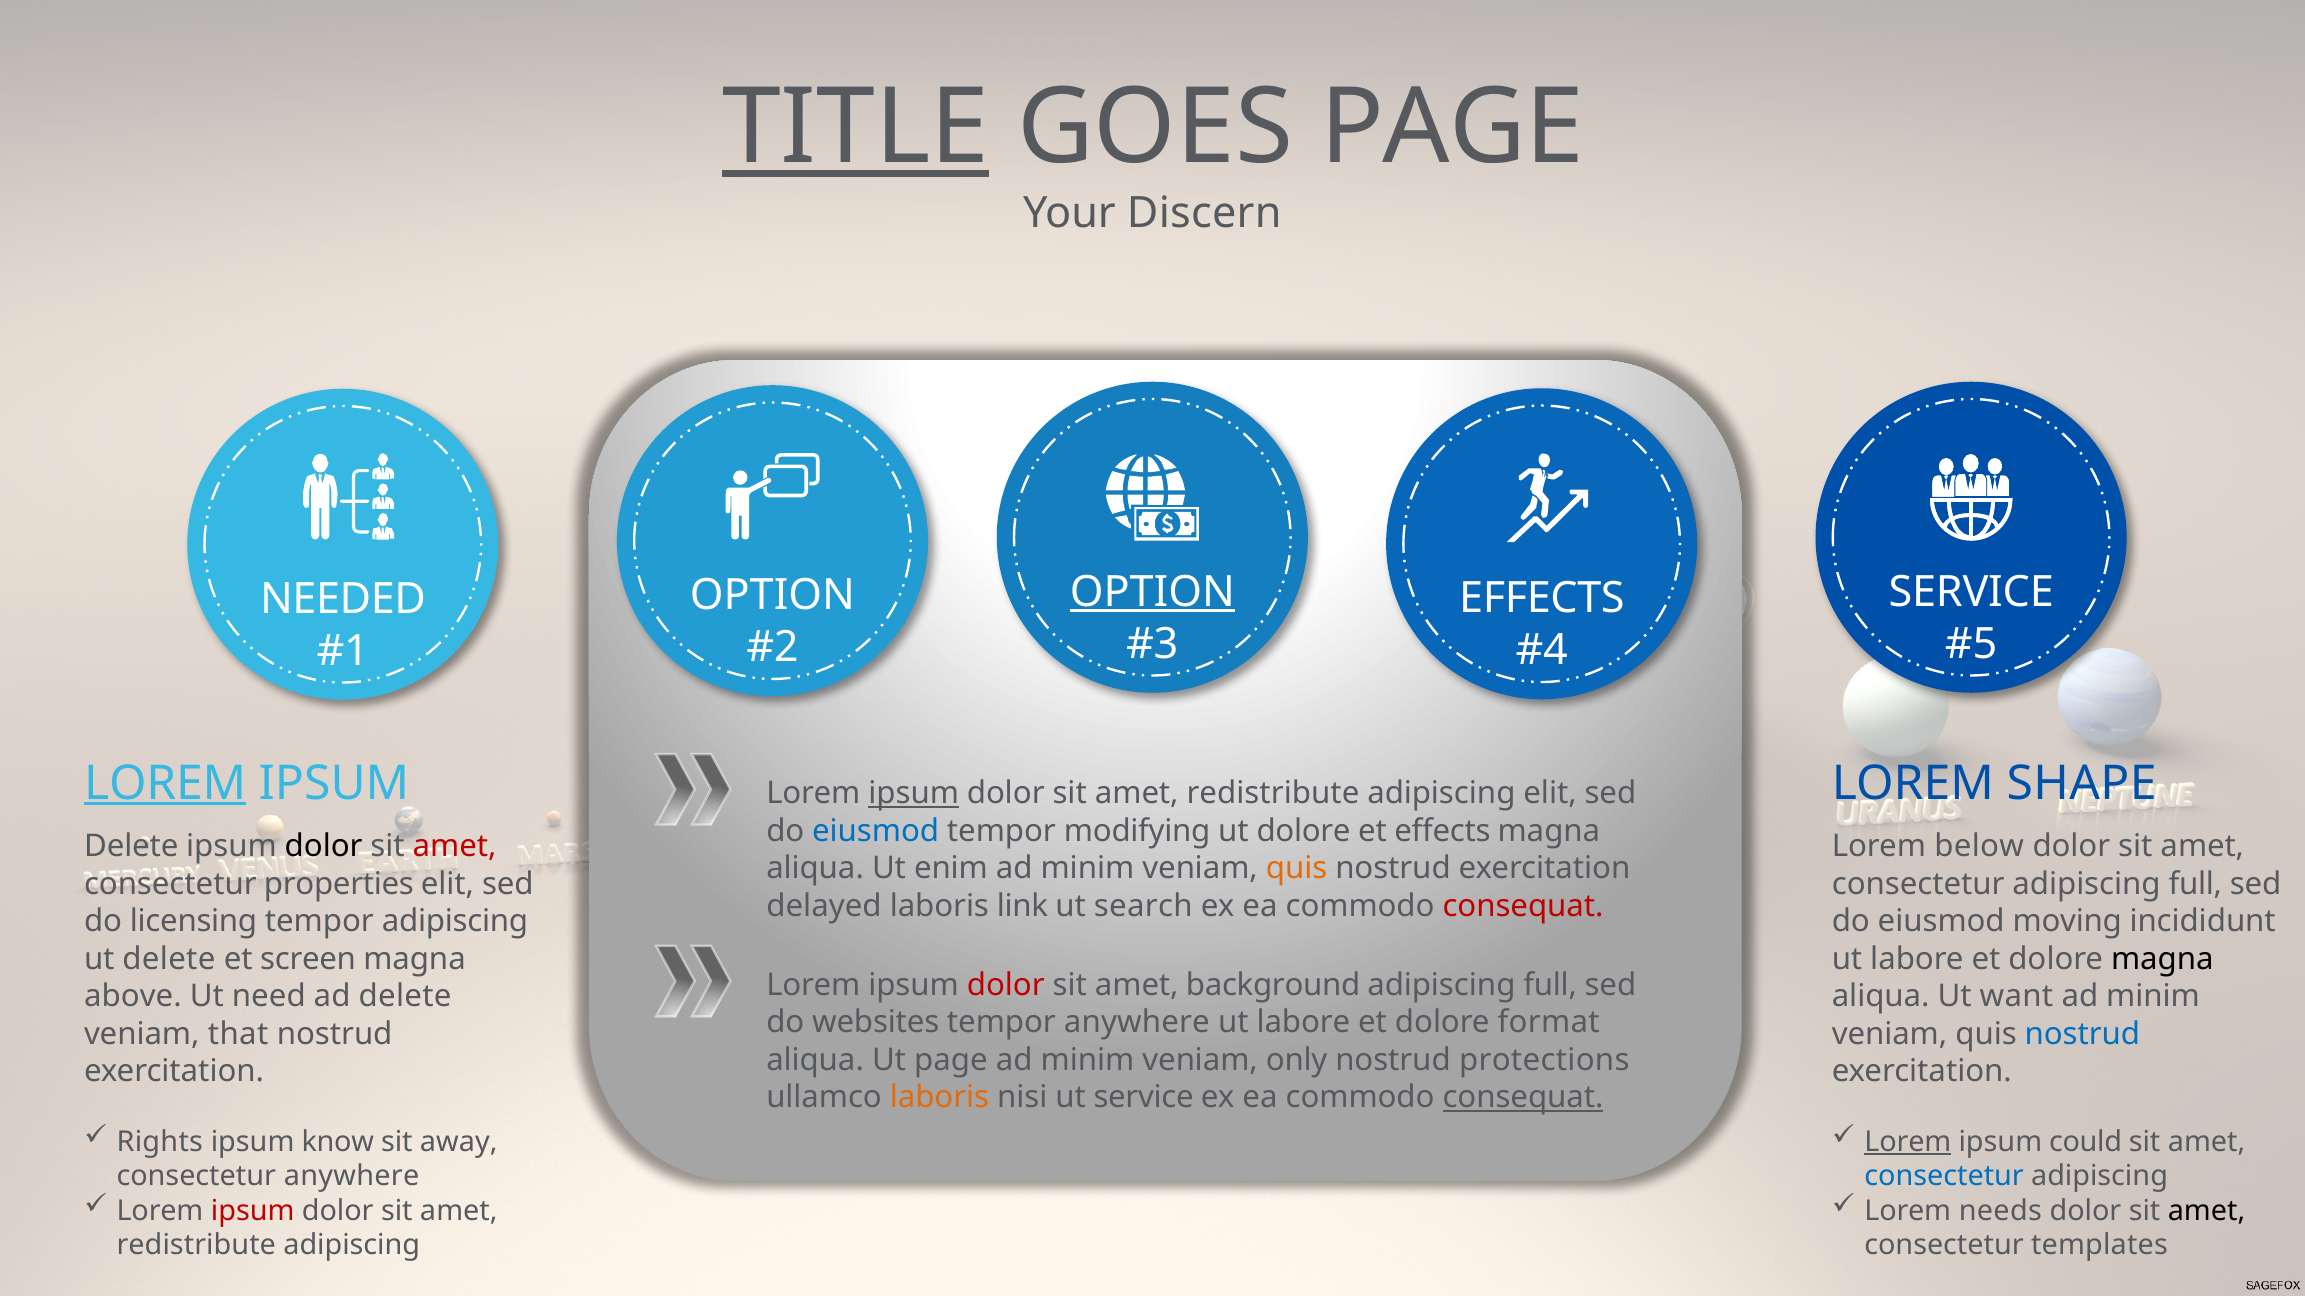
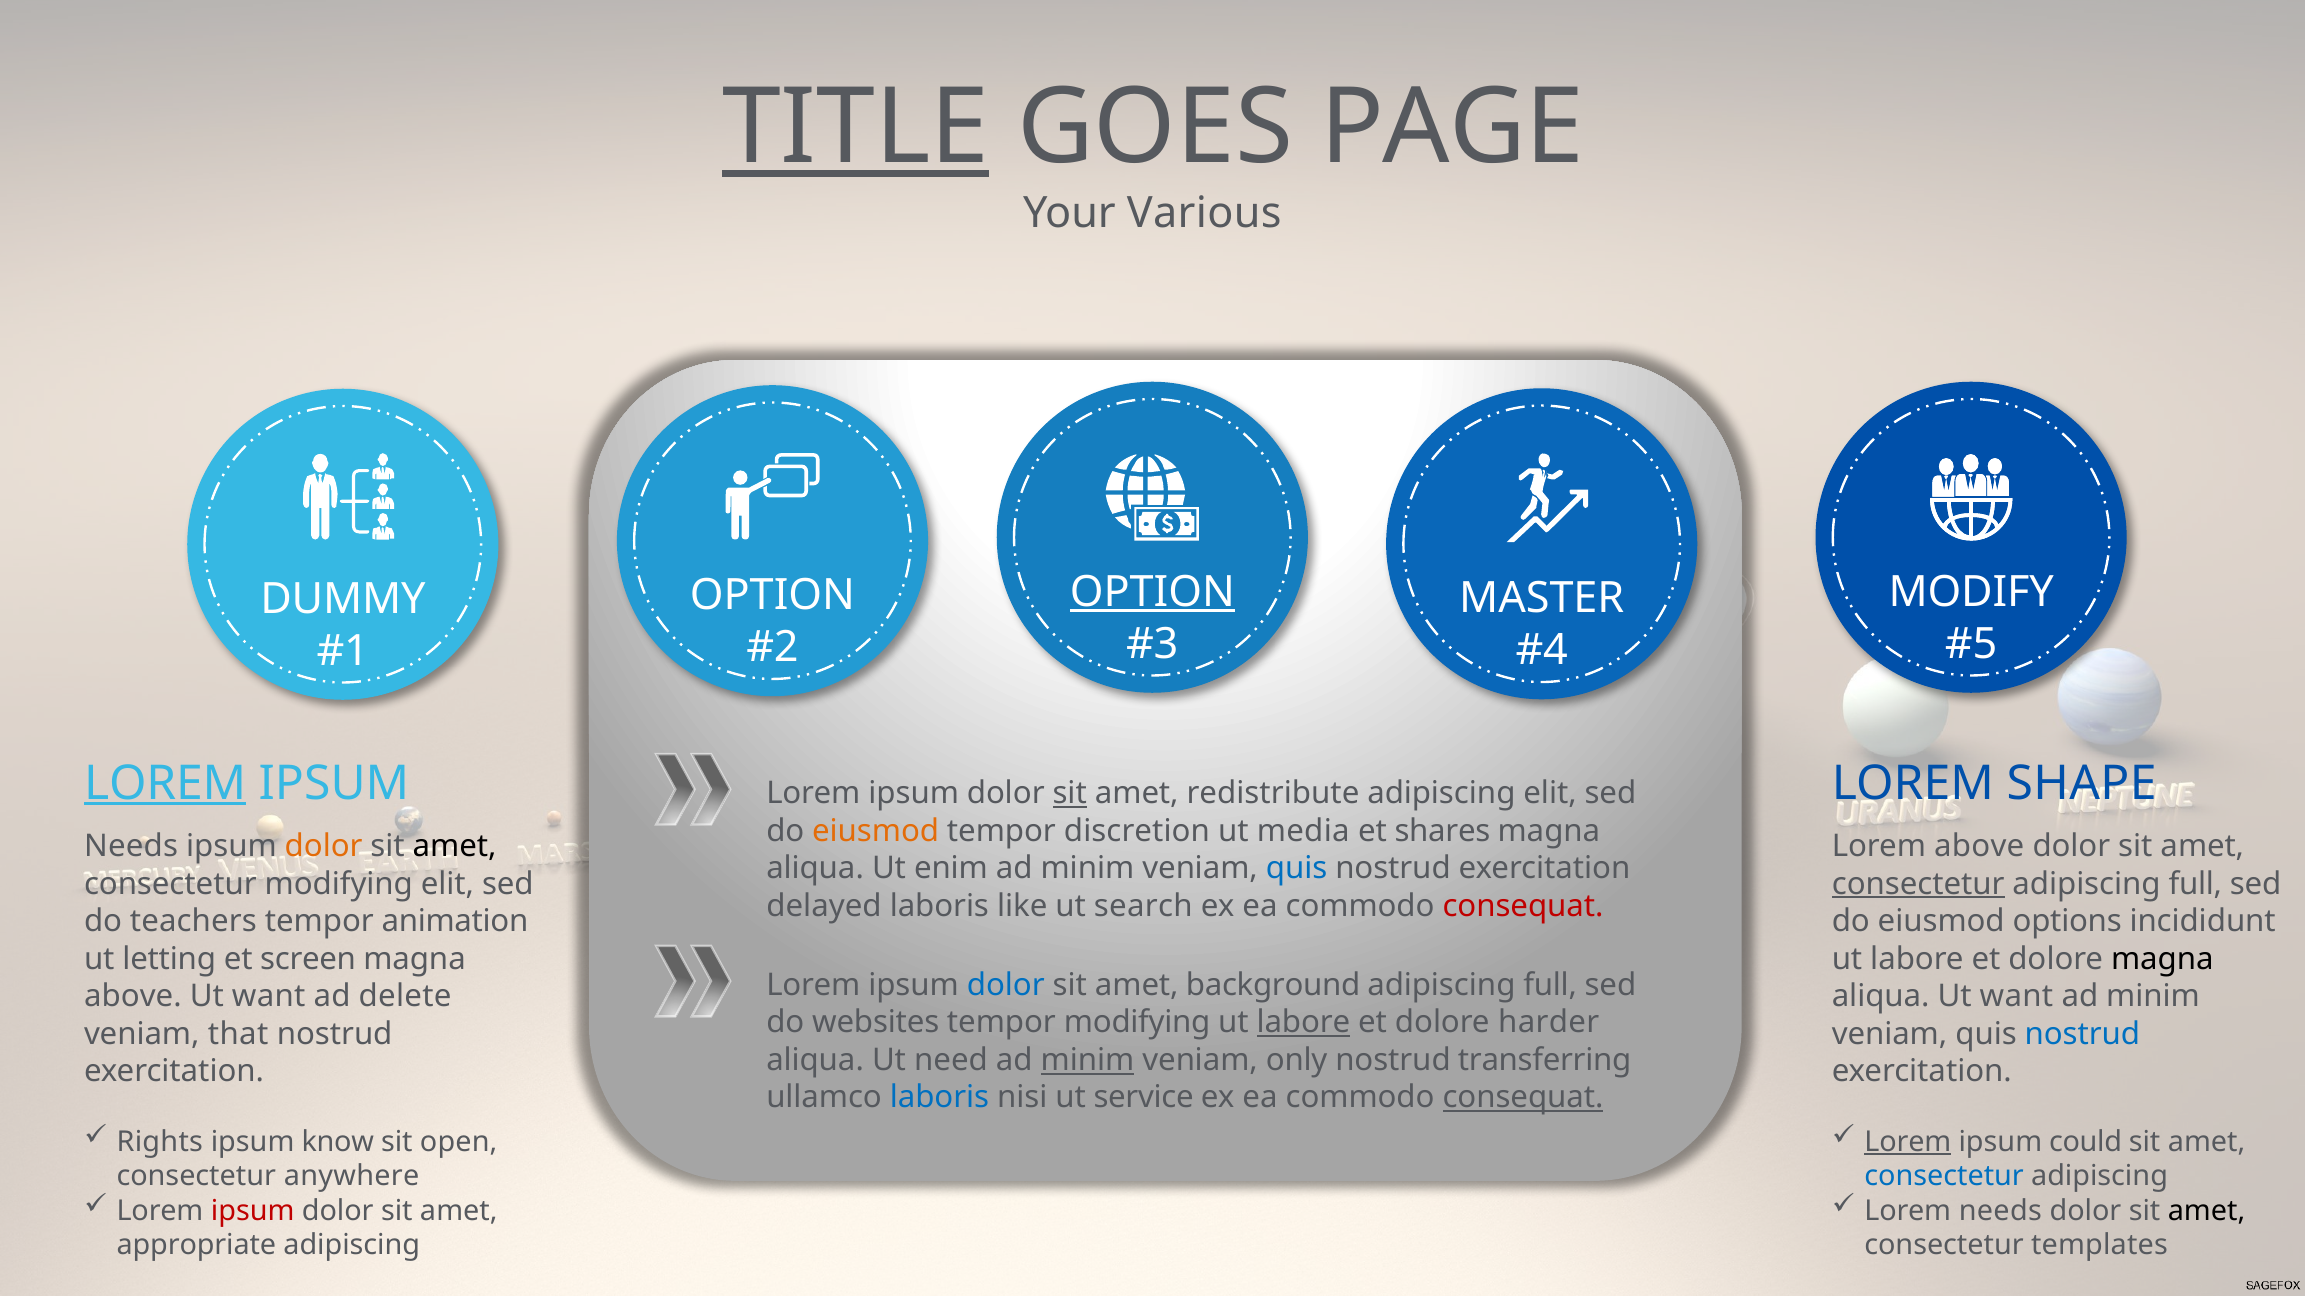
Discern: Discern -> Various
SERVICE at (1971, 592): SERVICE -> MODIFY
EFFECTS at (1542, 599): EFFECTS -> MASTER
NEEDED: NEEDED -> DUMMY
ipsum at (914, 794) underline: present -> none
sit at (1070, 794) underline: none -> present
eiusmod at (876, 831) colour: blue -> orange
modifying: modifying -> discretion
ut dolore: dolore -> media
et effects: effects -> shares
Delete at (131, 847): Delete -> Needs
dolor at (324, 847) colour: black -> orange
amet at (455, 847) colour: red -> black
Lorem below: below -> above
quis at (1297, 869) colour: orange -> blue
consectetur properties: properties -> modifying
consectetur at (1918, 884) underline: none -> present
link: link -> like
licensing: licensing -> teachers
tempor adipiscing: adipiscing -> animation
moving: moving -> options
ut delete: delete -> letting
dolor at (1006, 986) colour: red -> blue
need at (269, 997): need -> want
tempor anywhere: anywhere -> modifying
labore at (1303, 1023) underline: none -> present
format: format -> harder
Ut page: page -> need
minim at (1087, 1061) underline: none -> present
protections: protections -> transferring
laboris at (939, 1098) colour: orange -> blue
away: away -> open
redistribute at (196, 1246): redistribute -> appropriate
